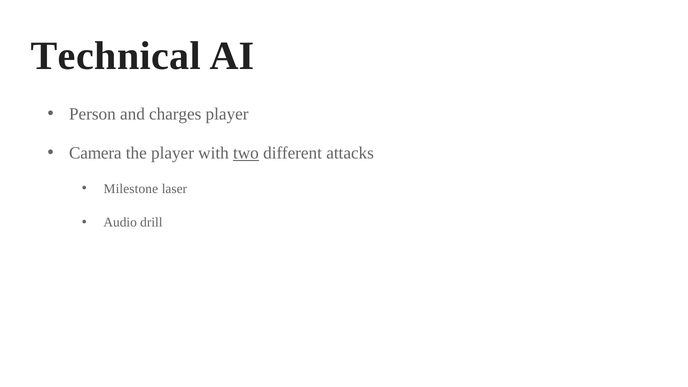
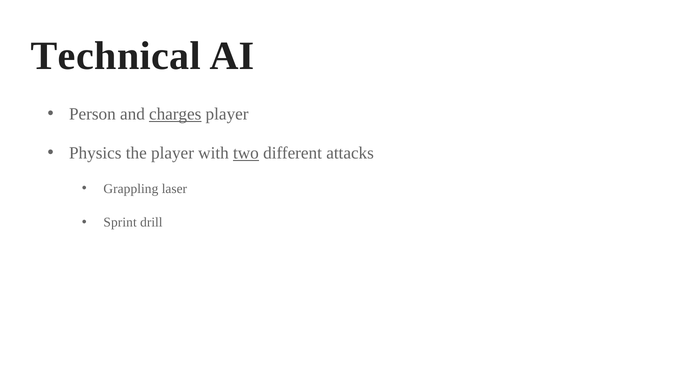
charges underline: none -> present
Camera: Camera -> Physics
Milestone: Milestone -> Grappling
Audio: Audio -> Sprint
